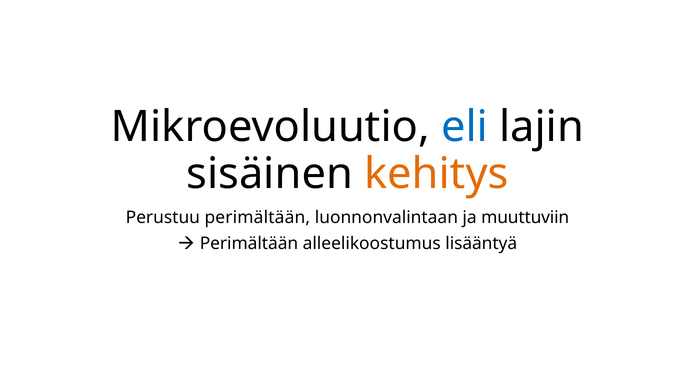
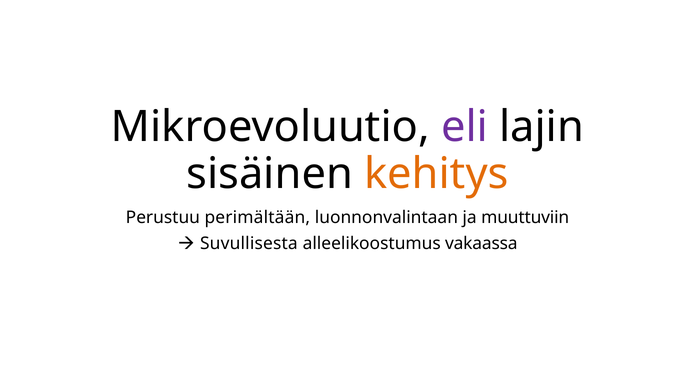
eli colour: blue -> purple
Perimältään at (249, 243): Perimältään -> Suvullisesta
lisääntyä: lisääntyä -> vakaassa
